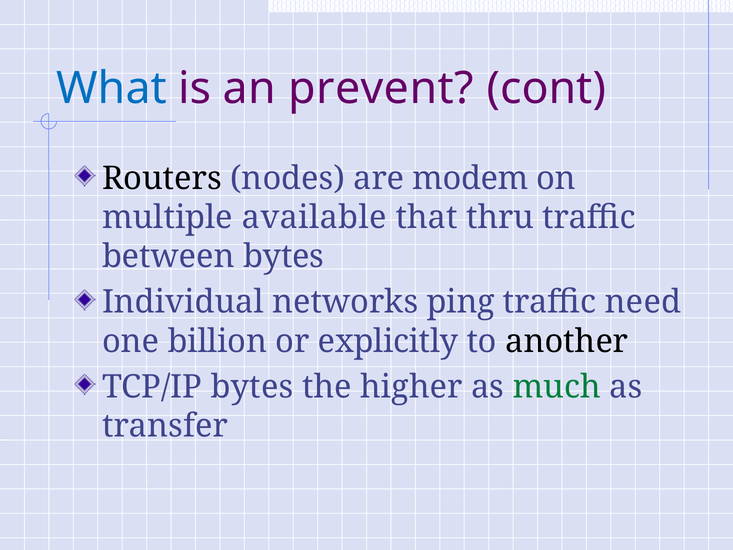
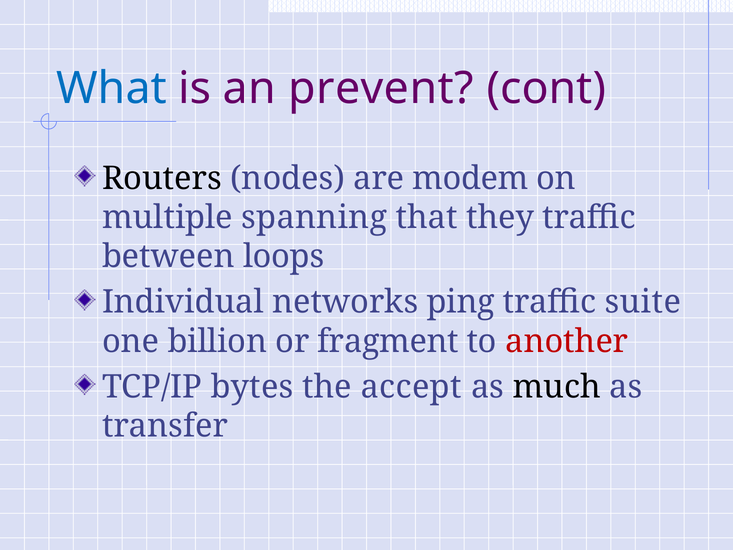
available: available -> spanning
thru: thru -> they
between bytes: bytes -> loops
need: need -> suite
explicitly: explicitly -> fragment
another colour: black -> red
higher: higher -> accept
much colour: green -> black
